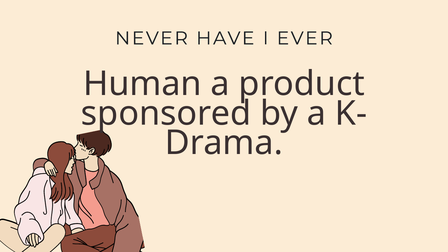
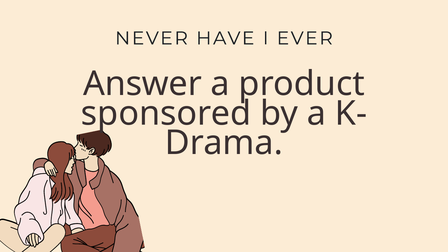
Human: Human -> Answer
